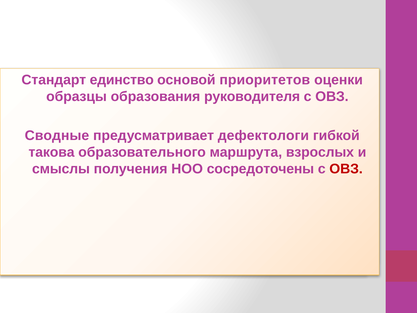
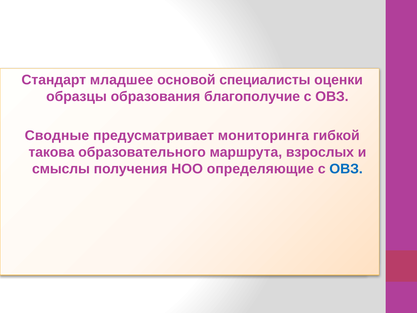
единство: единство -> младшее
приоритетов: приоритетов -> специалисты
руководителя: руководителя -> благополучие
дефектологи: дефектологи -> мониторинга
сосредоточены: сосредоточены -> определяющие
ОВЗ at (346, 169) colour: red -> blue
